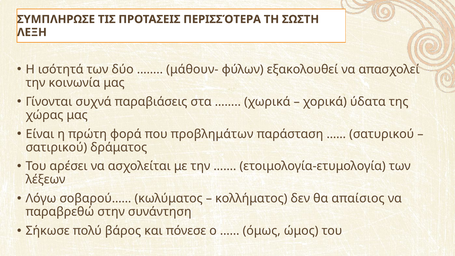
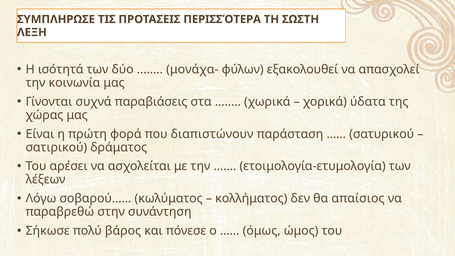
μάθουν-: μάθουν- -> μονάχα-
προβλημάτων: προβλημάτων -> διαπιστώνουν
